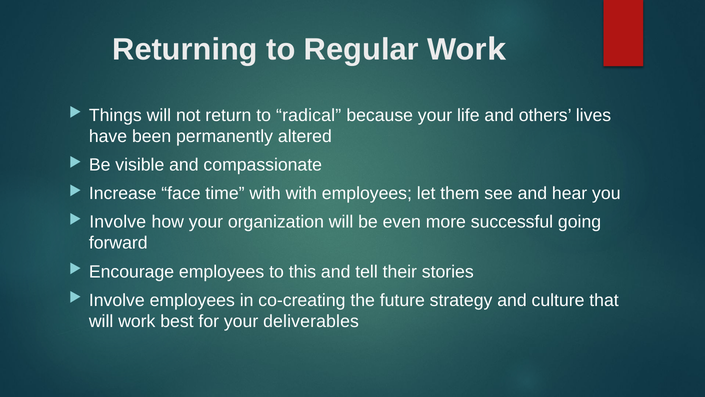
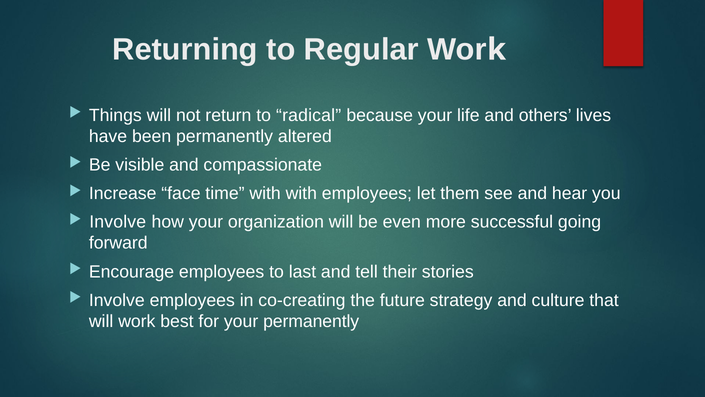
this: this -> last
your deliverables: deliverables -> permanently
